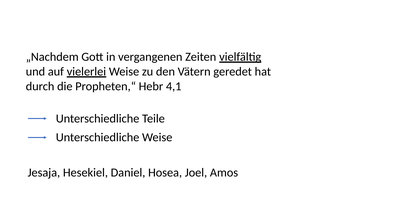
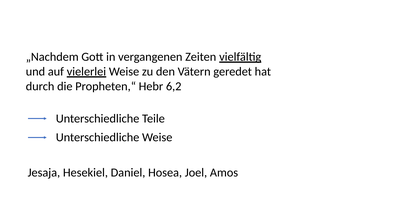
4,1: 4,1 -> 6,2
